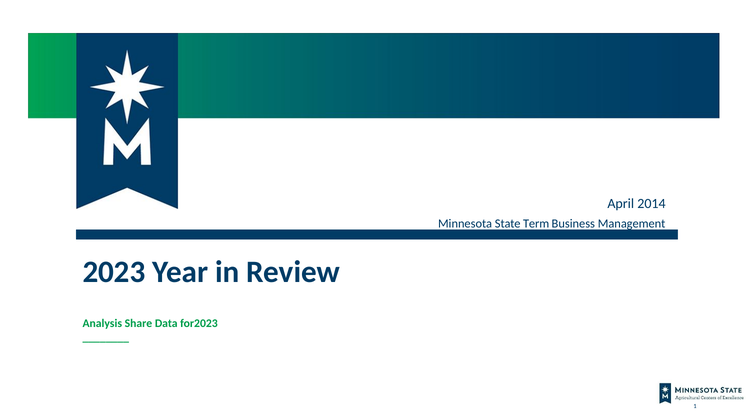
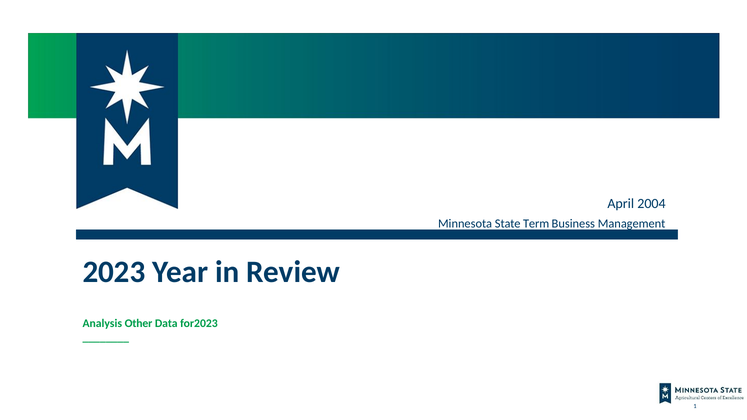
2014: 2014 -> 2004
Share: Share -> Other
